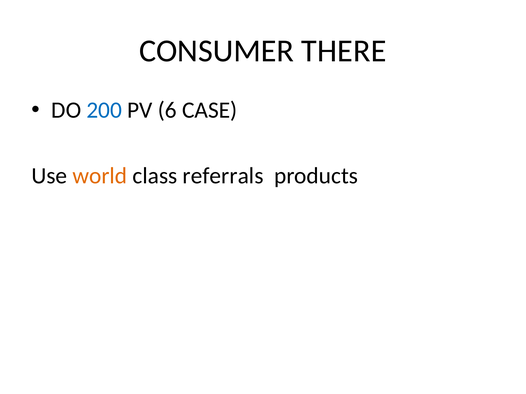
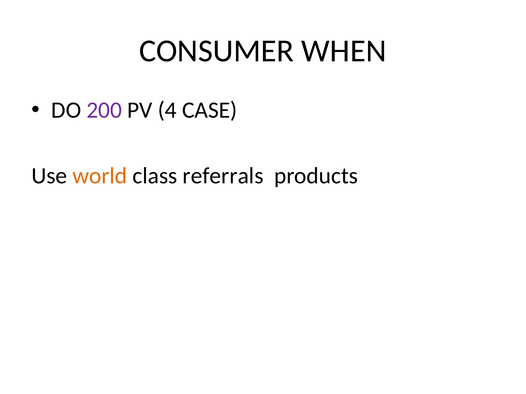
THERE: THERE -> WHEN
200 colour: blue -> purple
6: 6 -> 4
